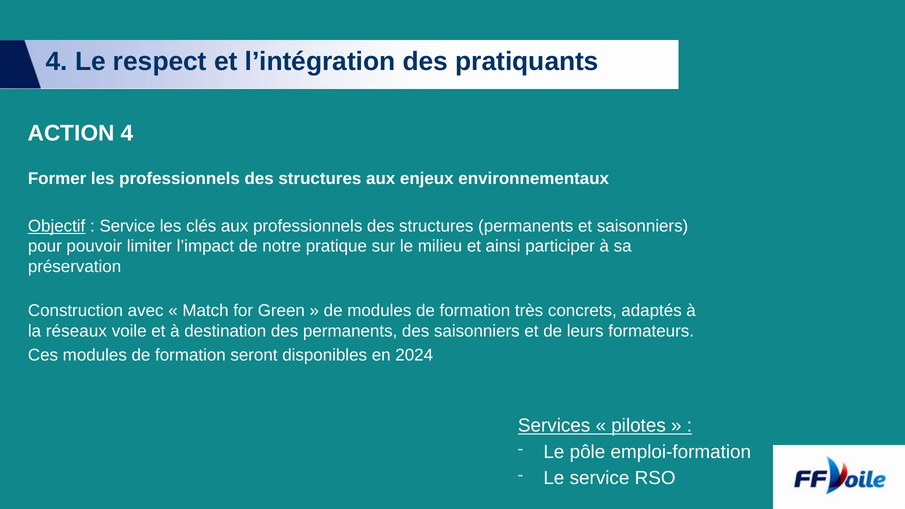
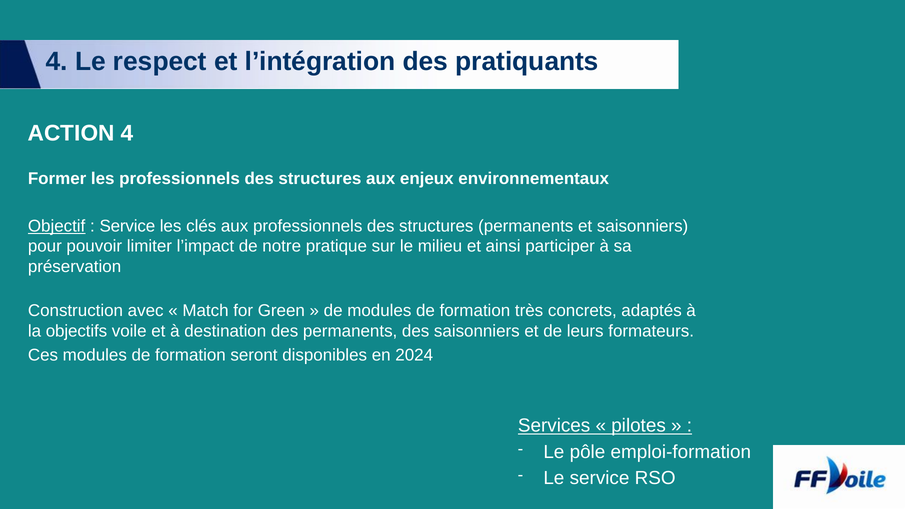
réseaux: réseaux -> objectifs
